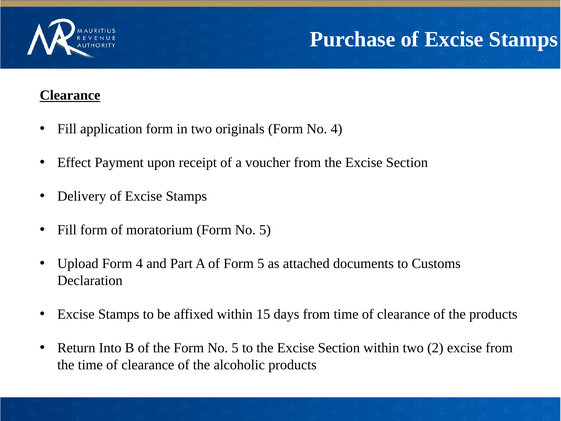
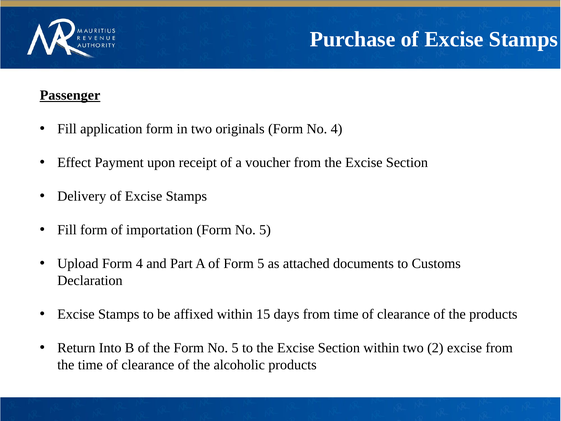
Clearance at (70, 95): Clearance -> Passenger
moratorium: moratorium -> importation
